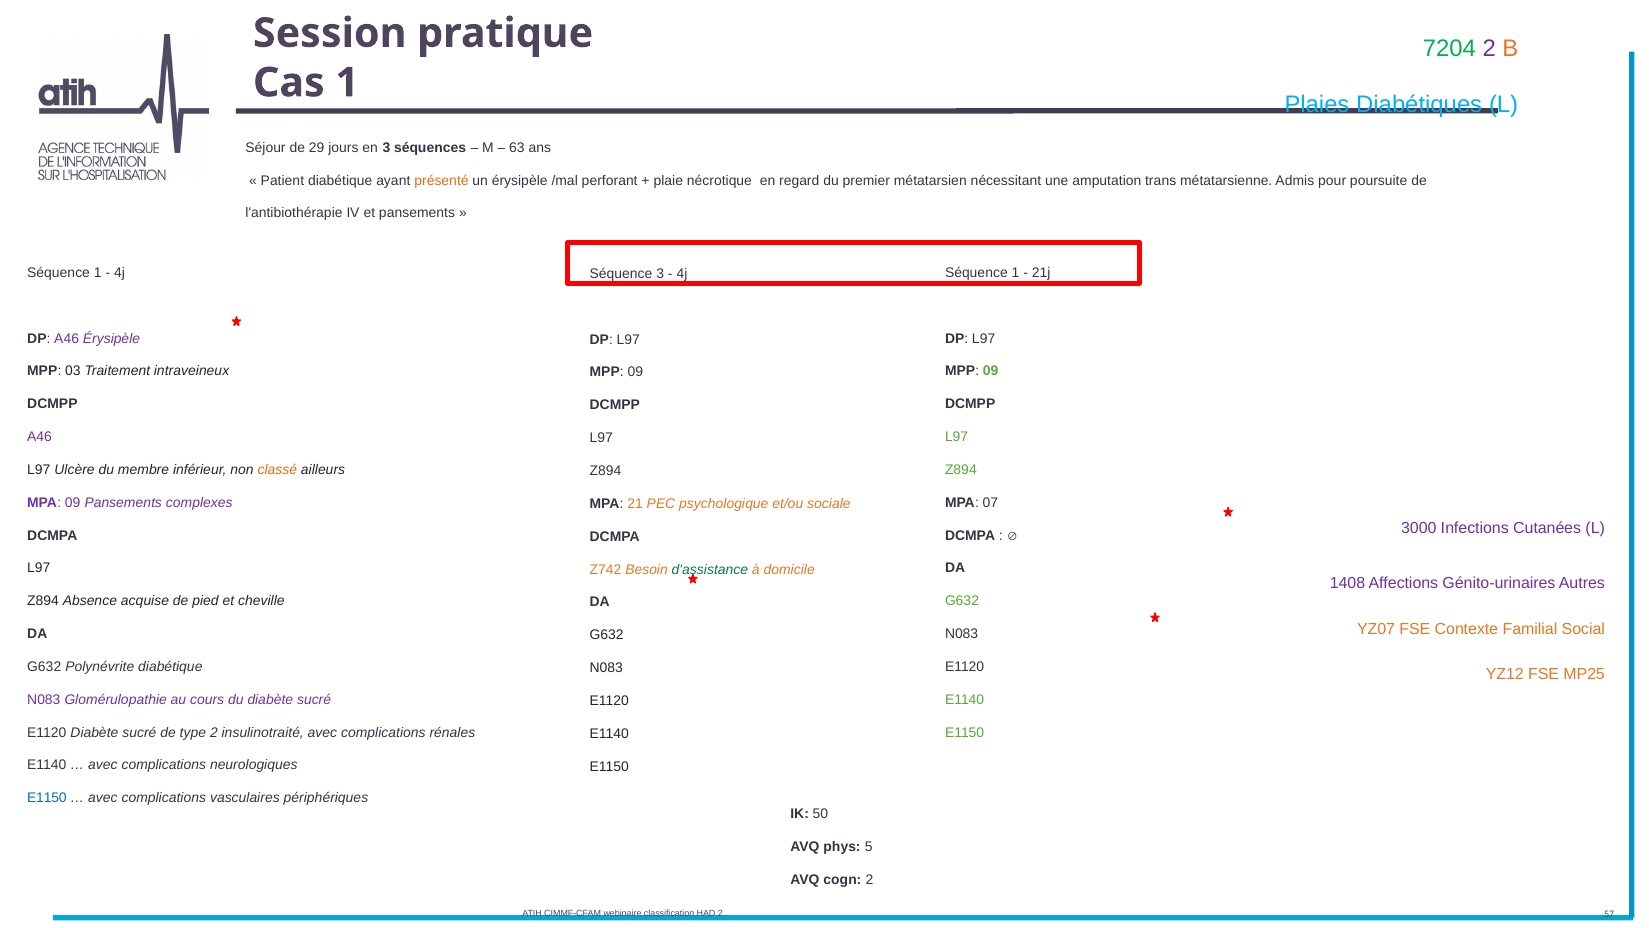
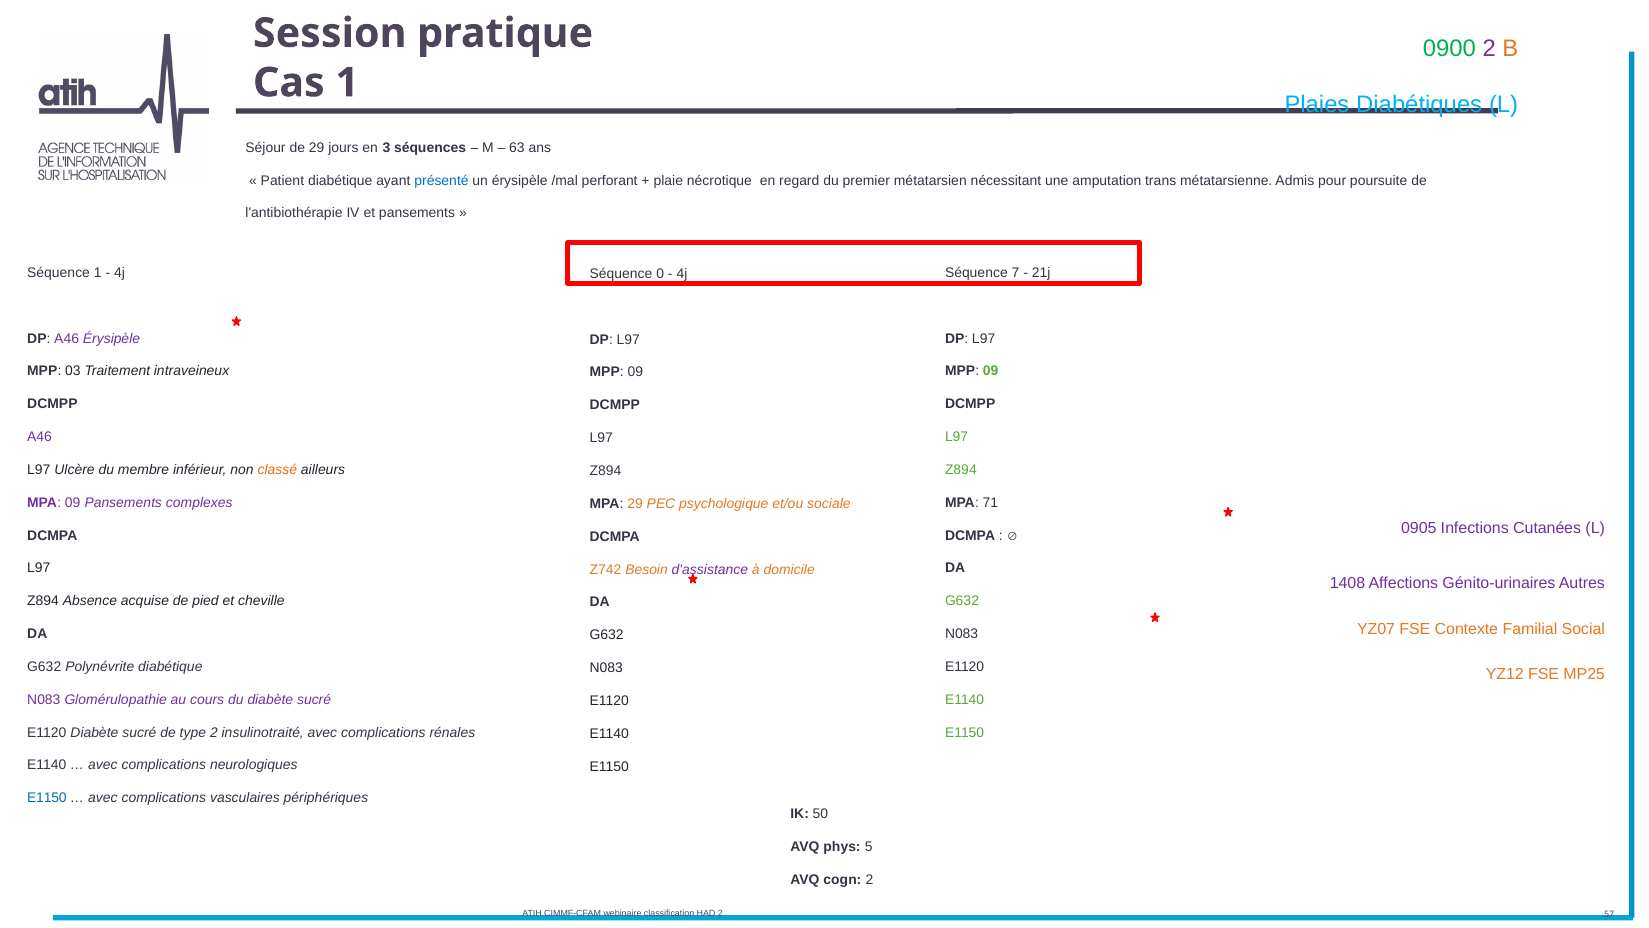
7204: 7204 -> 0900
présenté colour: orange -> blue
1 at (1016, 273): 1 -> 7
Séquence 3: 3 -> 0
07: 07 -> 71
MPA 21: 21 -> 29
3000: 3000 -> 0905
d'assistance colour: green -> purple
